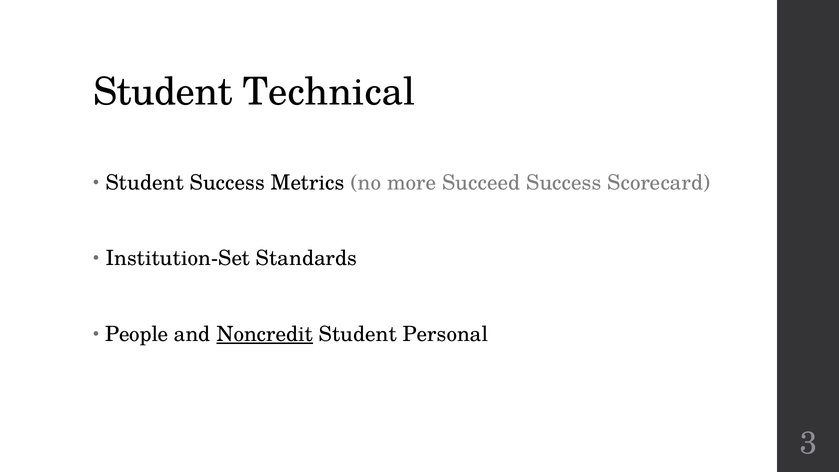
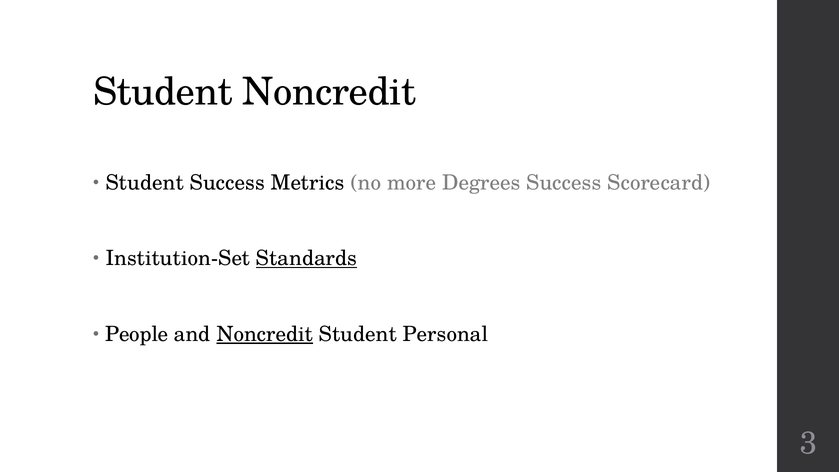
Student Technical: Technical -> Noncredit
Succeed: Succeed -> Degrees
Standards underline: none -> present
